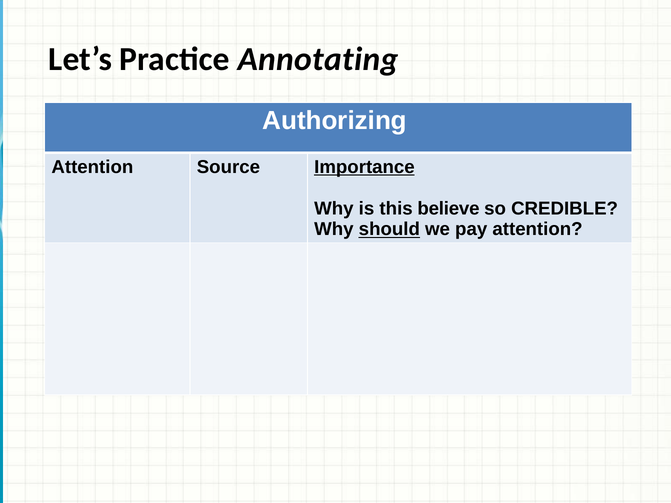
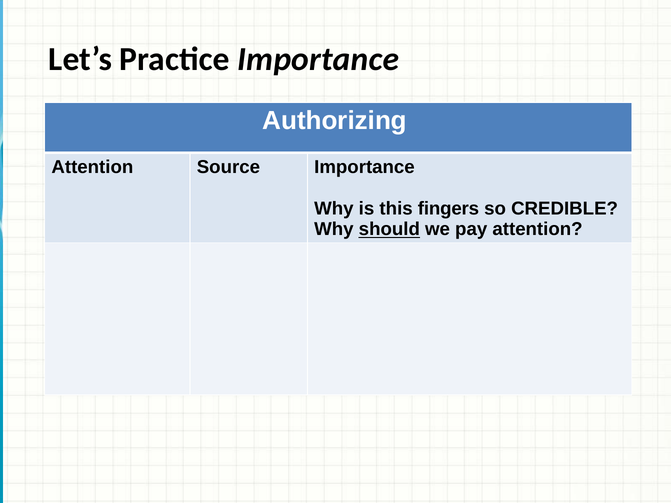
Practice Annotating: Annotating -> Importance
Importance at (364, 167) underline: present -> none
believe: believe -> fingers
